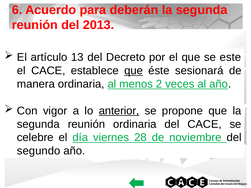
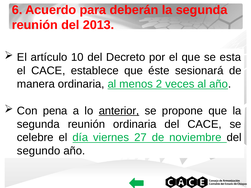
13: 13 -> 10
este: este -> esta
que at (134, 71) underline: present -> none
vigor: vigor -> pena
28: 28 -> 27
